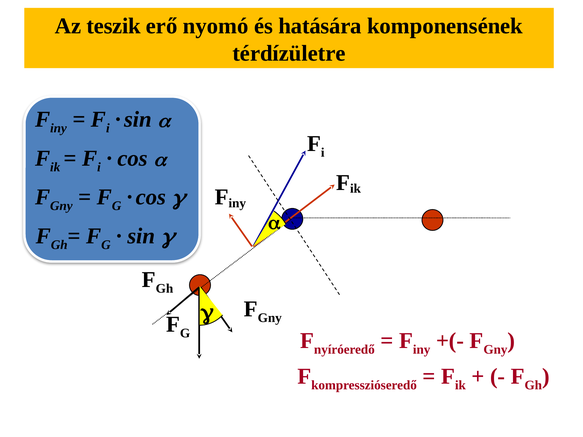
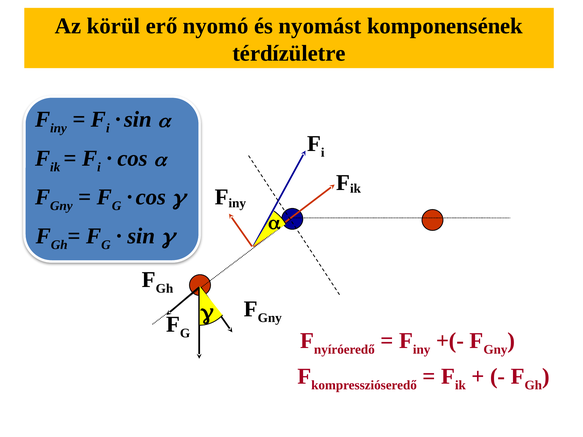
teszik: teszik -> körül
hatására: hatására -> nyomást
